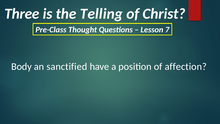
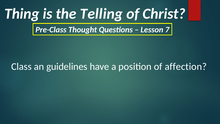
Three: Three -> Thing
Body: Body -> Class
sanctified: sanctified -> guidelines
